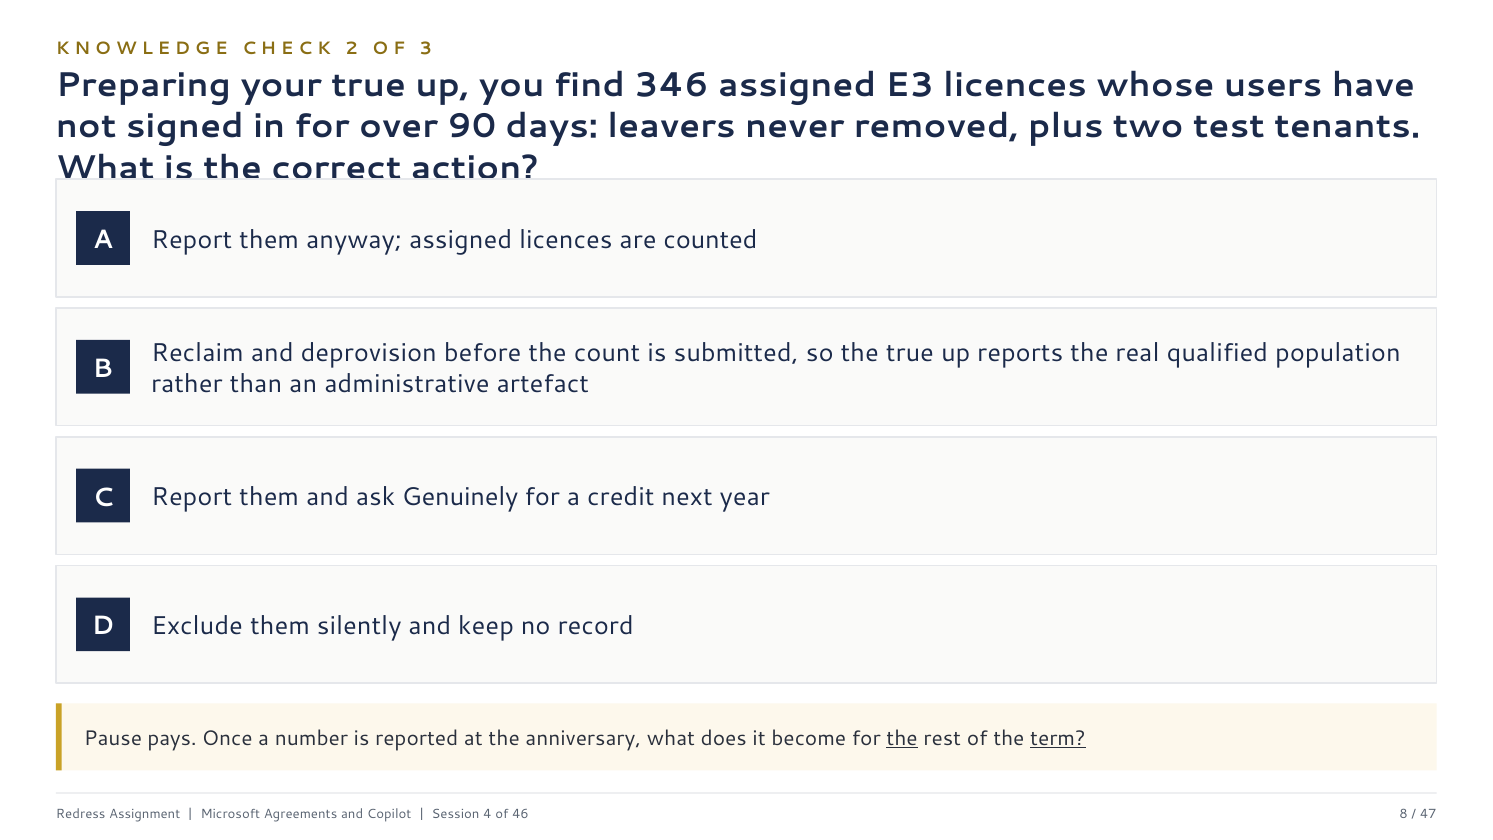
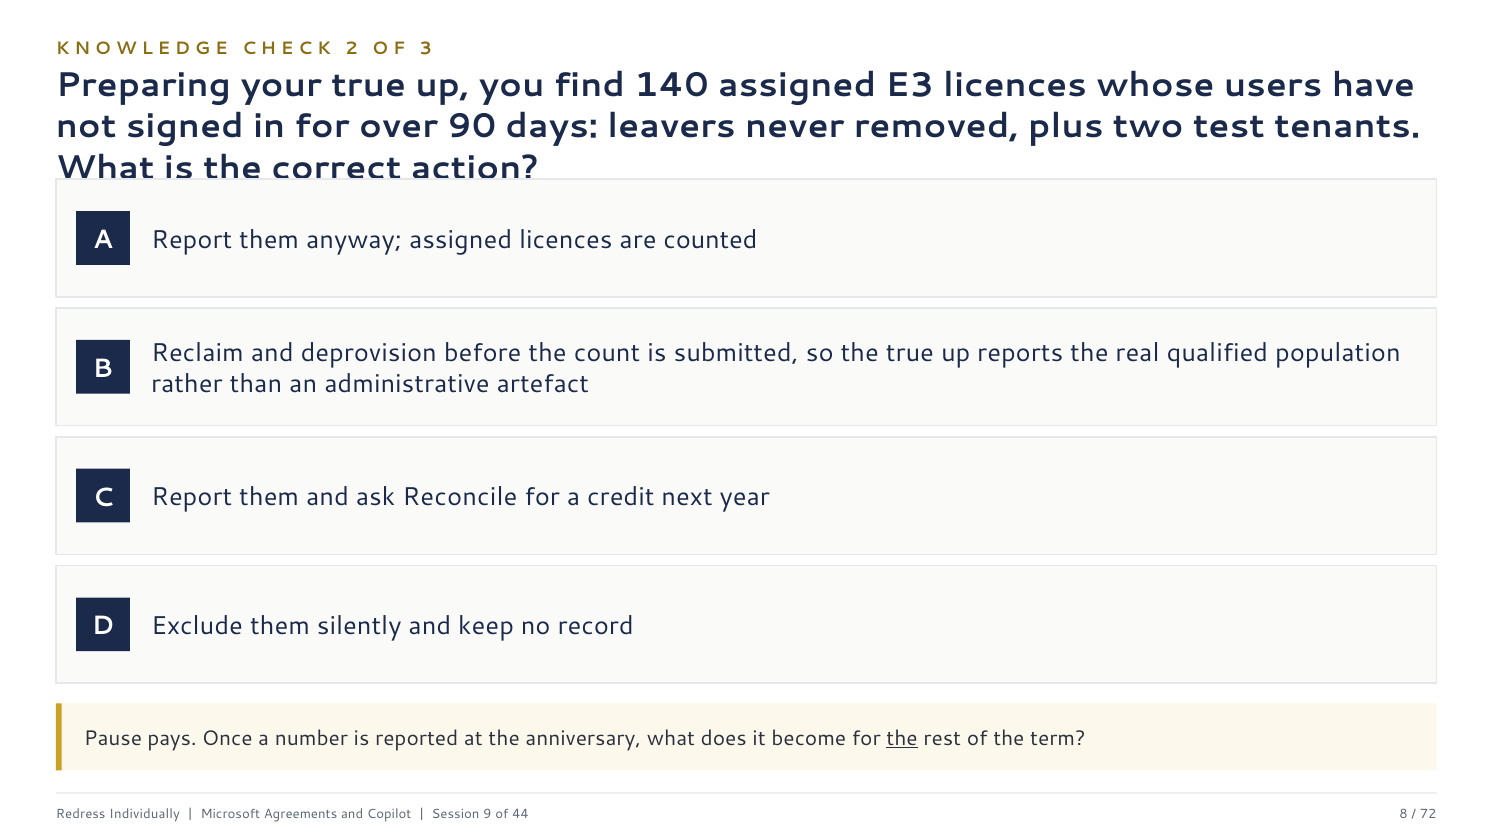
346: 346 -> 140
Genuinely: Genuinely -> Reconcile
term underline: present -> none
Assignment: Assignment -> Individually
4: 4 -> 9
46: 46 -> 44
47: 47 -> 72
